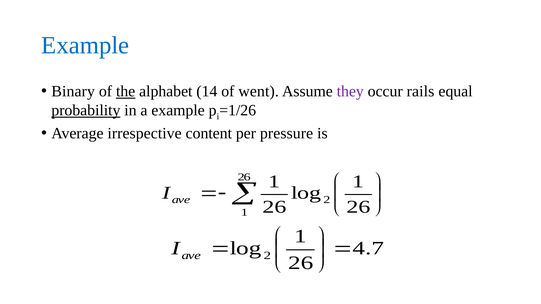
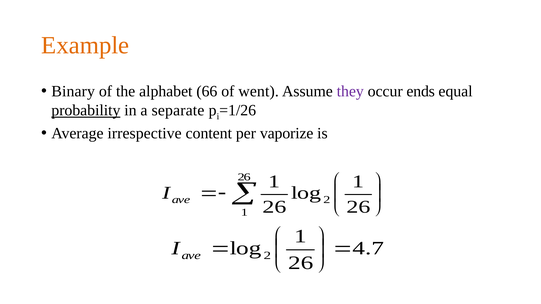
Example at (85, 45) colour: blue -> orange
the underline: present -> none
14: 14 -> 66
rails: rails -> ends
a example: example -> separate
pressure: pressure -> vaporize
